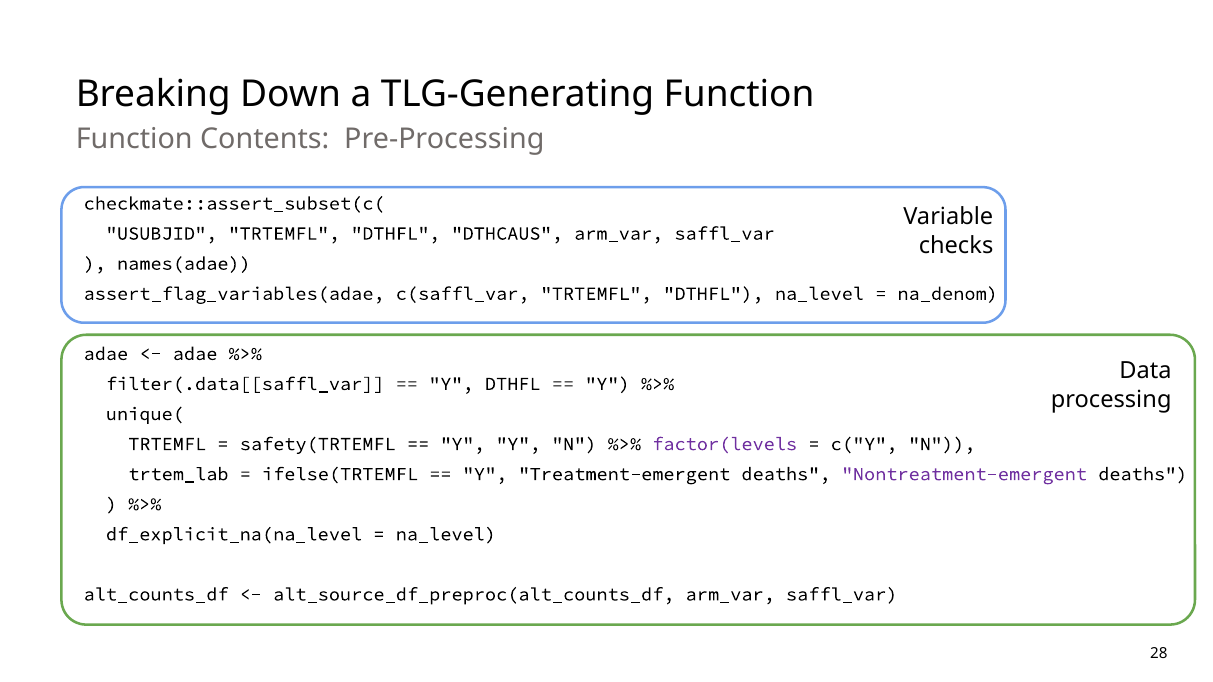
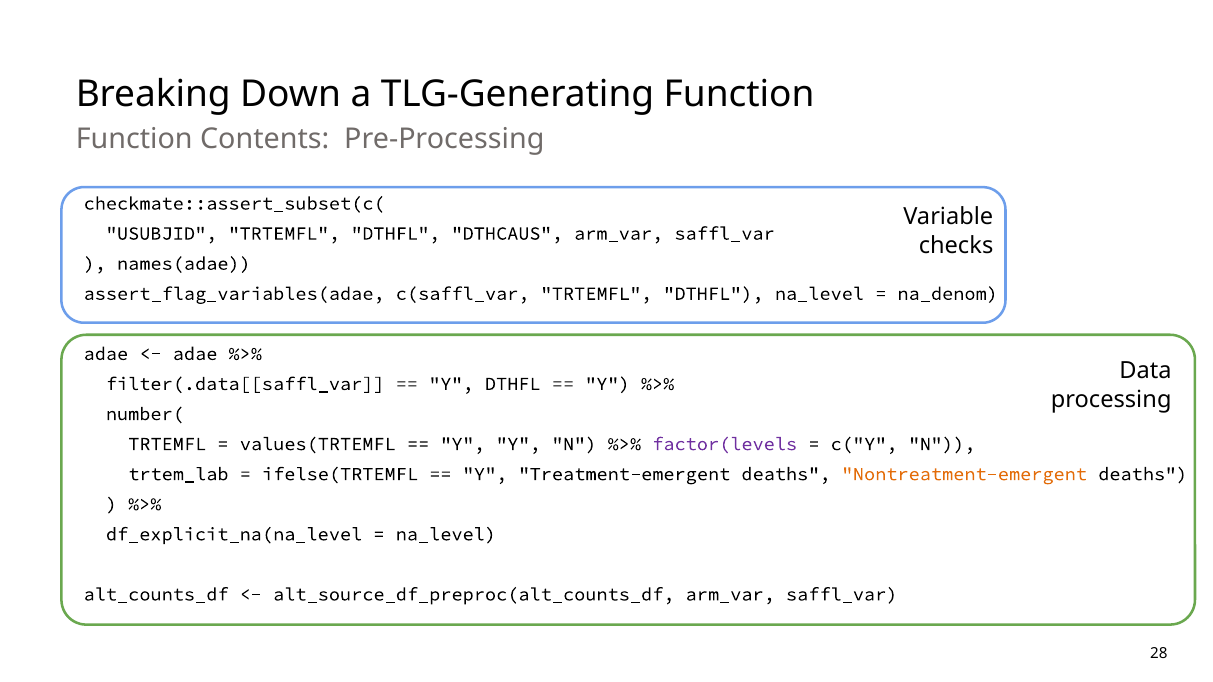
unique(: unique( -> number(
safety(TRTEMFL: safety(TRTEMFL -> values(TRTEMFL
Nontreatment-emergent colour: purple -> orange
